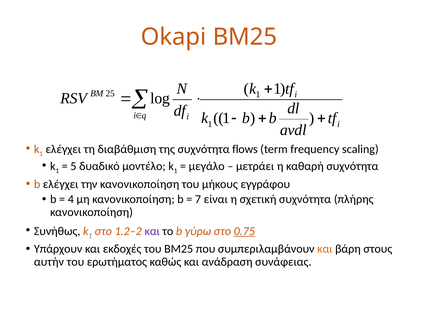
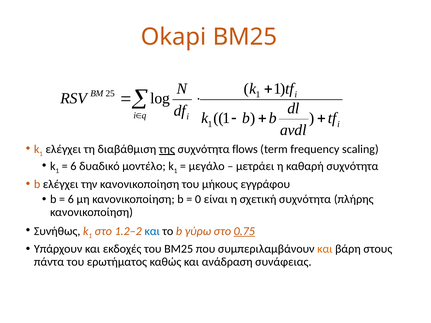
της underline: none -> present
5 at (73, 166): 5 -> 6
4 at (71, 199): 4 -> 6
7: 7 -> 0
και at (152, 231) colour: purple -> blue
αυτήν: αυτήν -> πάντα
